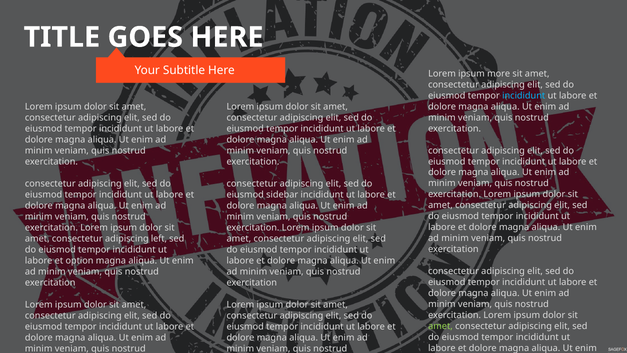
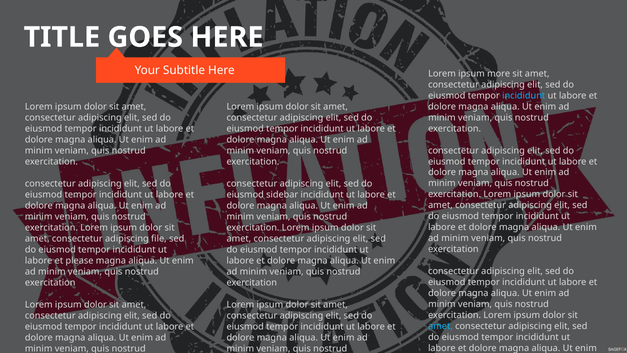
left: left -> file
option: option -> please
amet at (440, 326) colour: light green -> light blue
